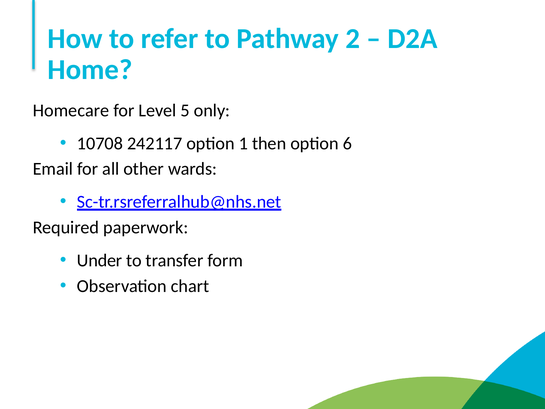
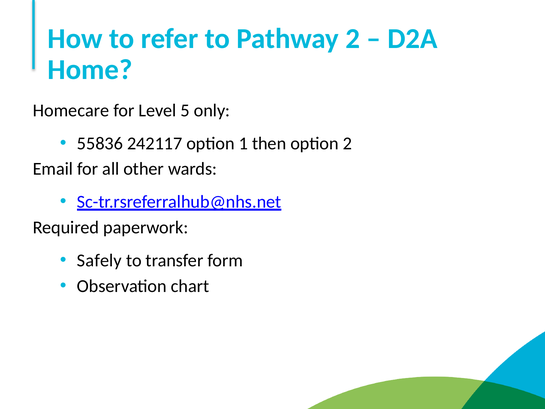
10708: 10708 -> 55836
option 6: 6 -> 2
Under: Under -> Safely
